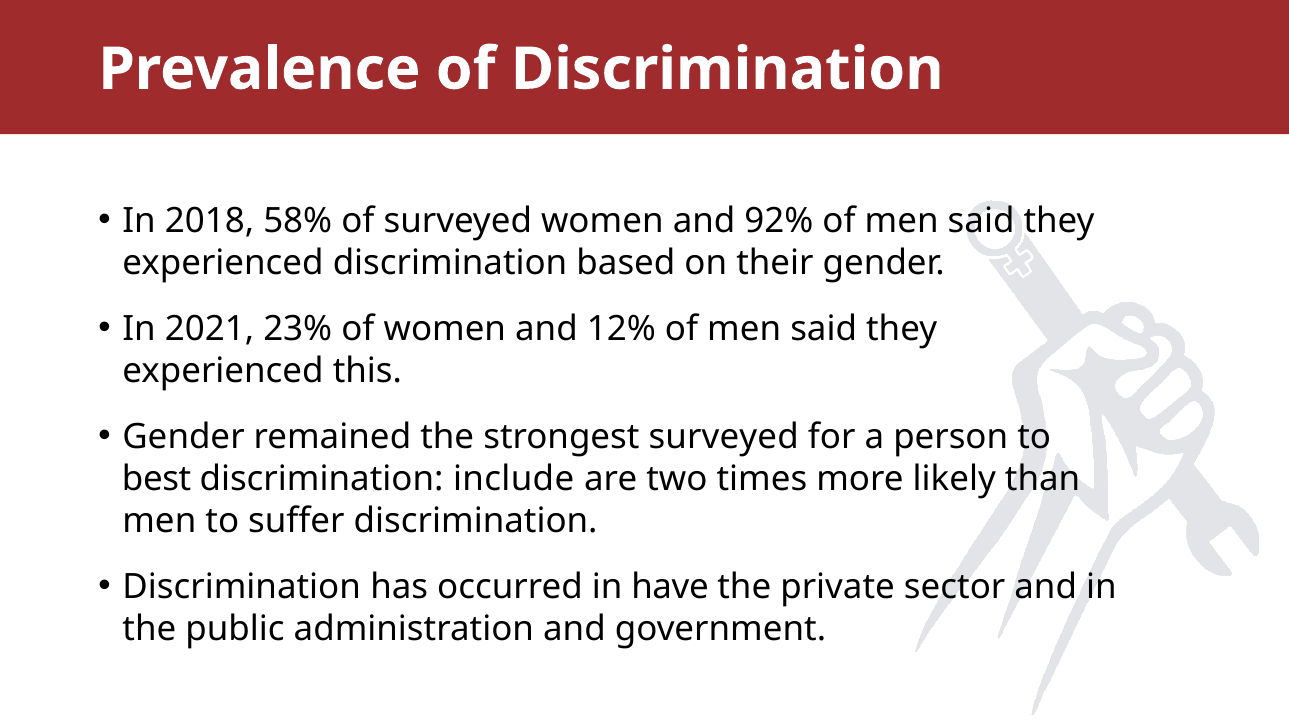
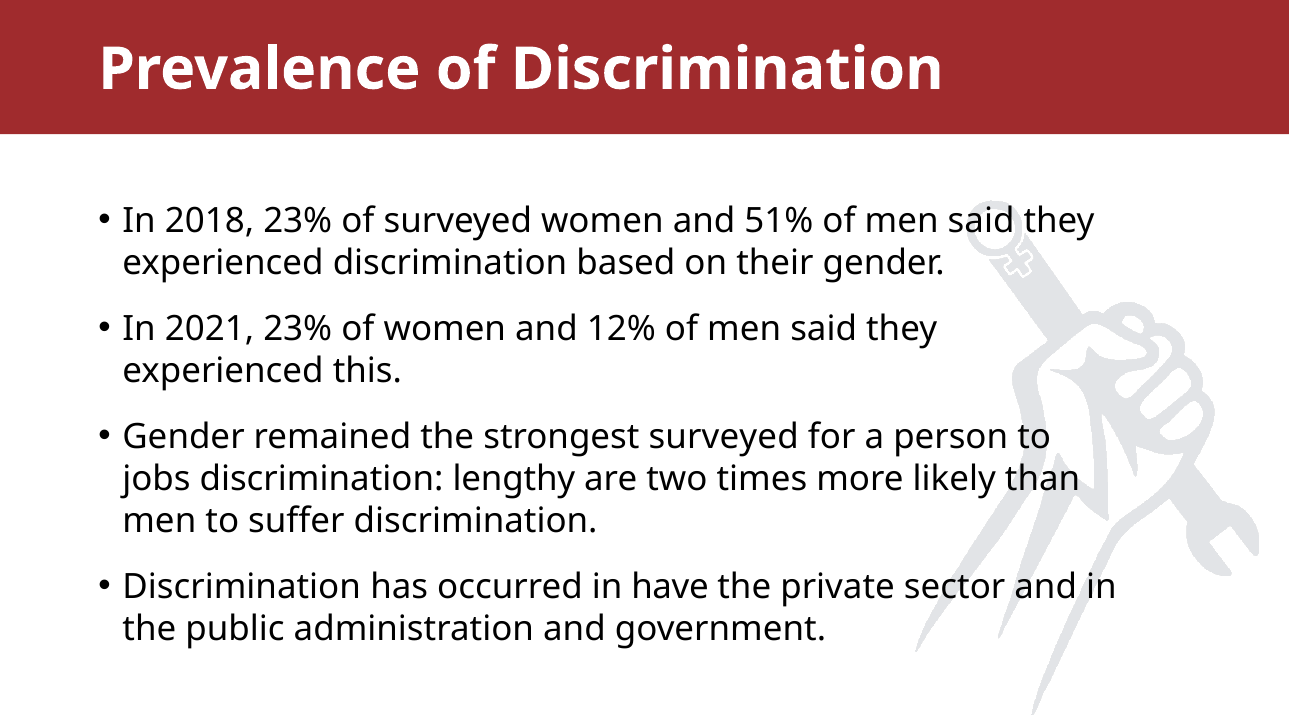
2018 58%: 58% -> 23%
92%: 92% -> 51%
best: best -> jobs
include: include -> lengthy
